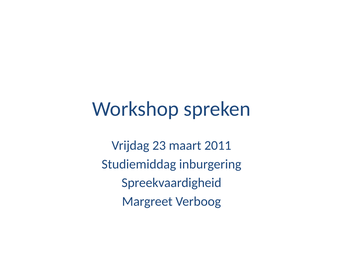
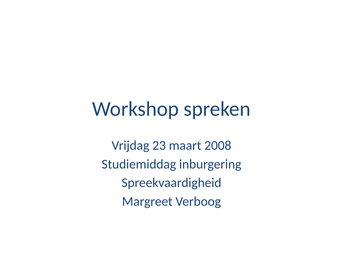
2011: 2011 -> 2008
